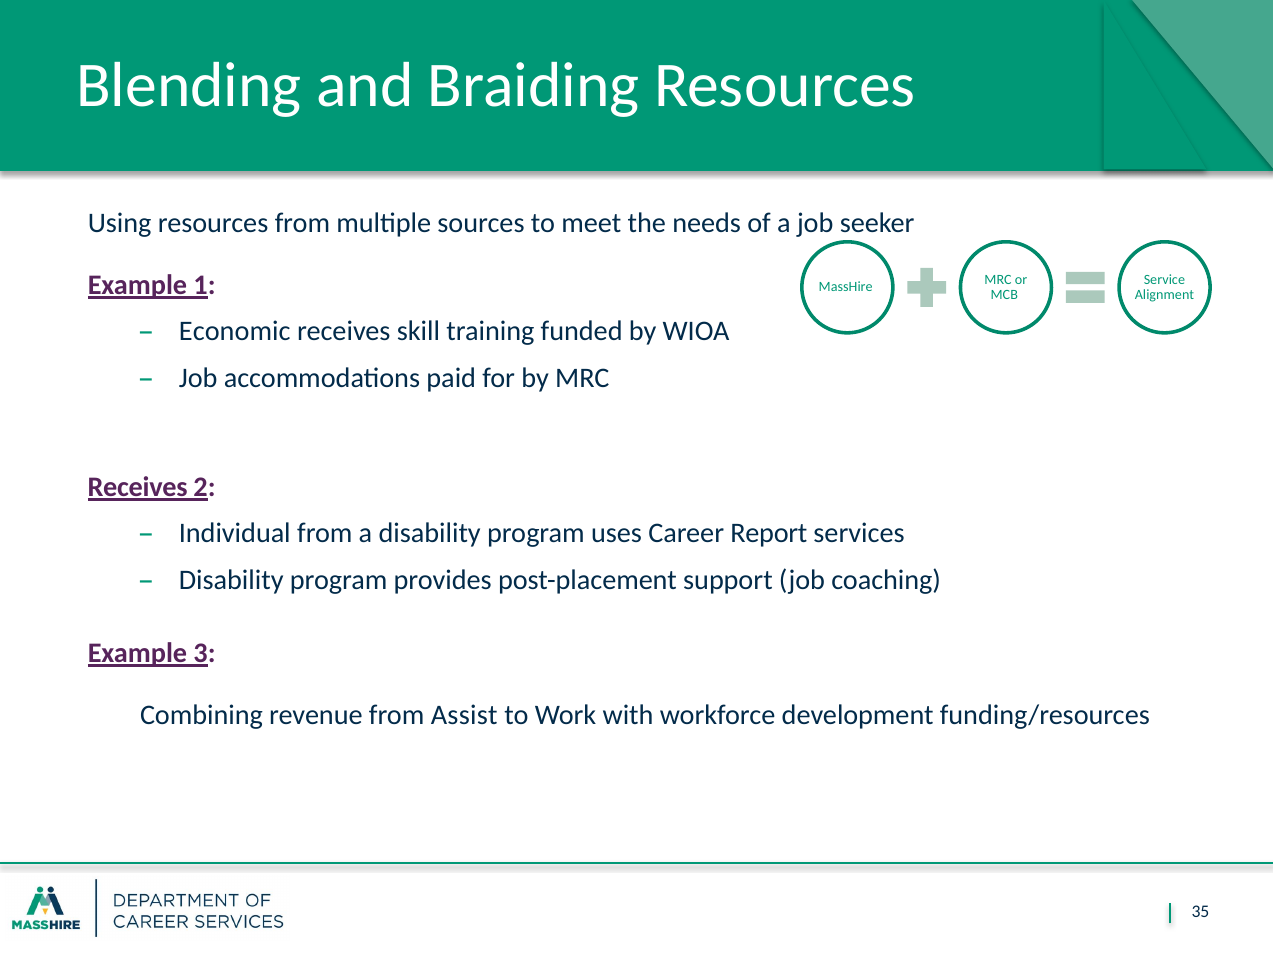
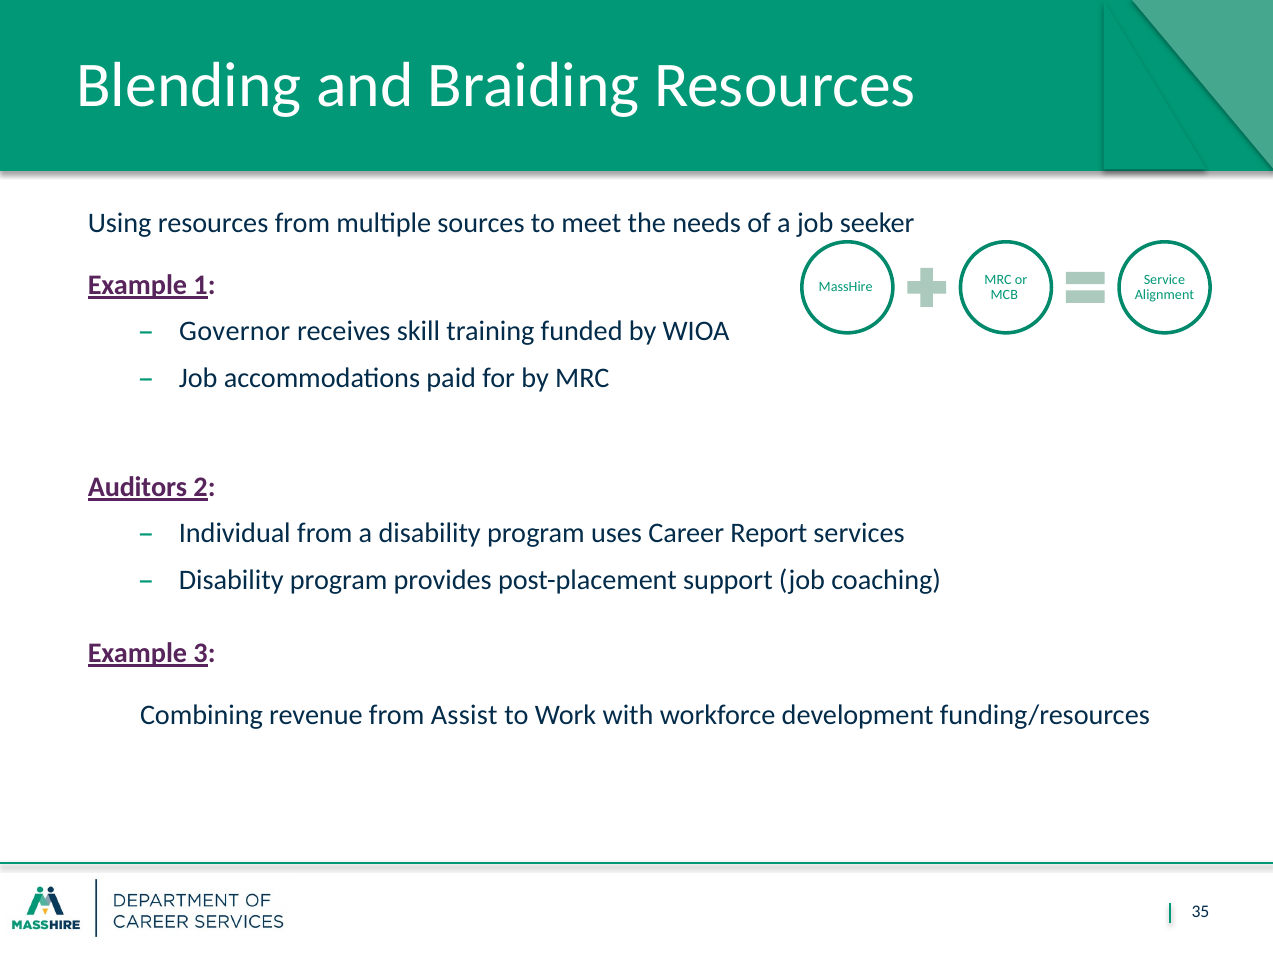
Economic: Economic -> Governor
Receives at (138, 487): Receives -> Auditors
